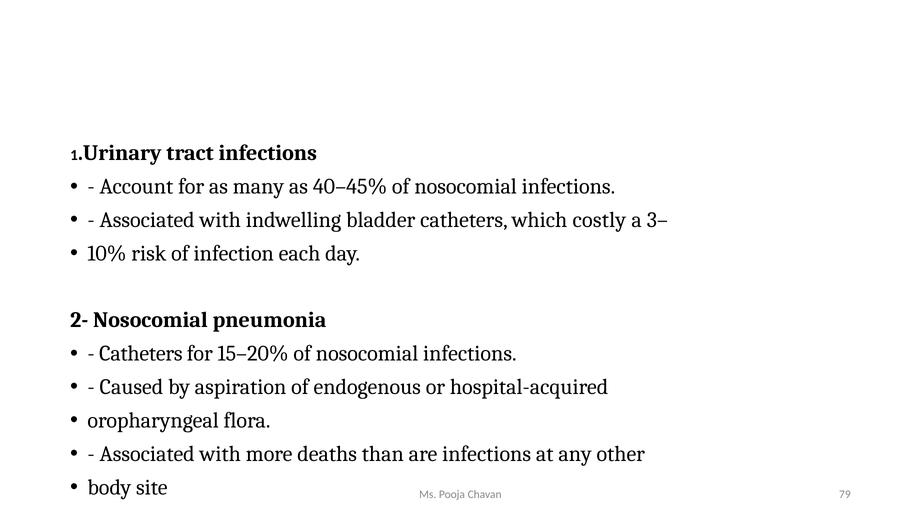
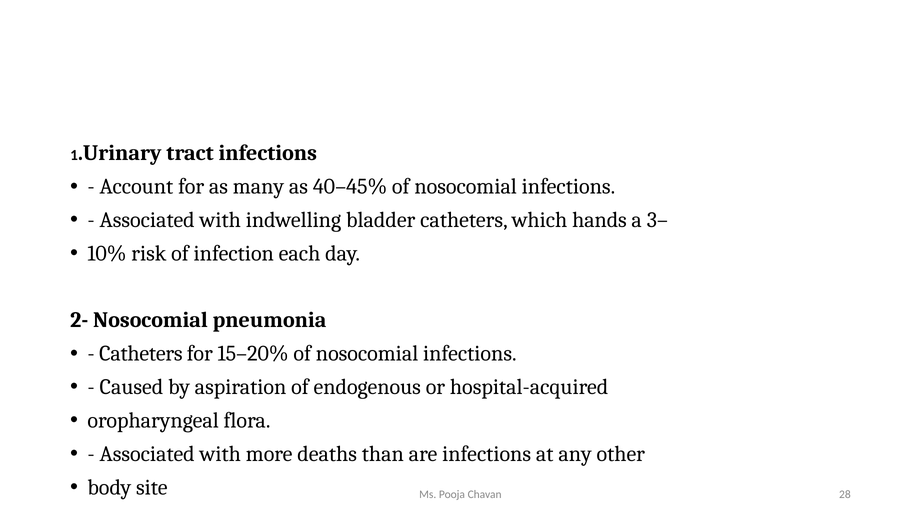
costly: costly -> hands
79: 79 -> 28
